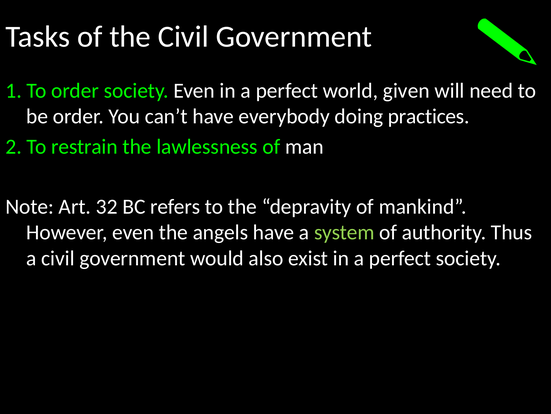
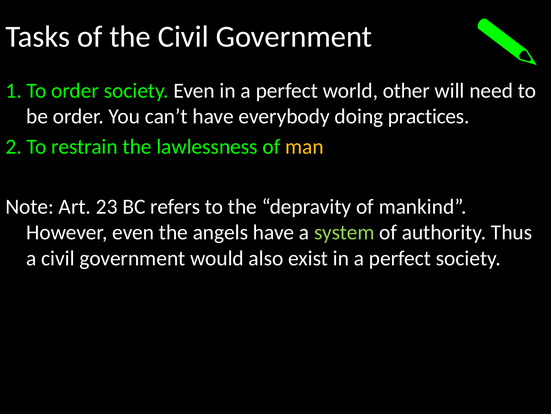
given: given -> other
man colour: white -> yellow
32: 32 -> 23
